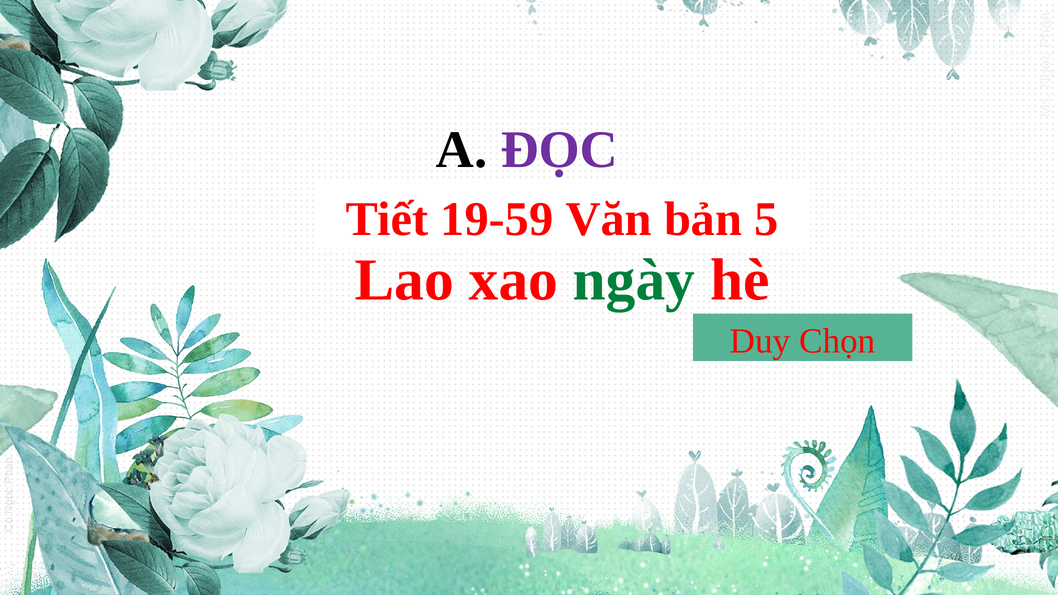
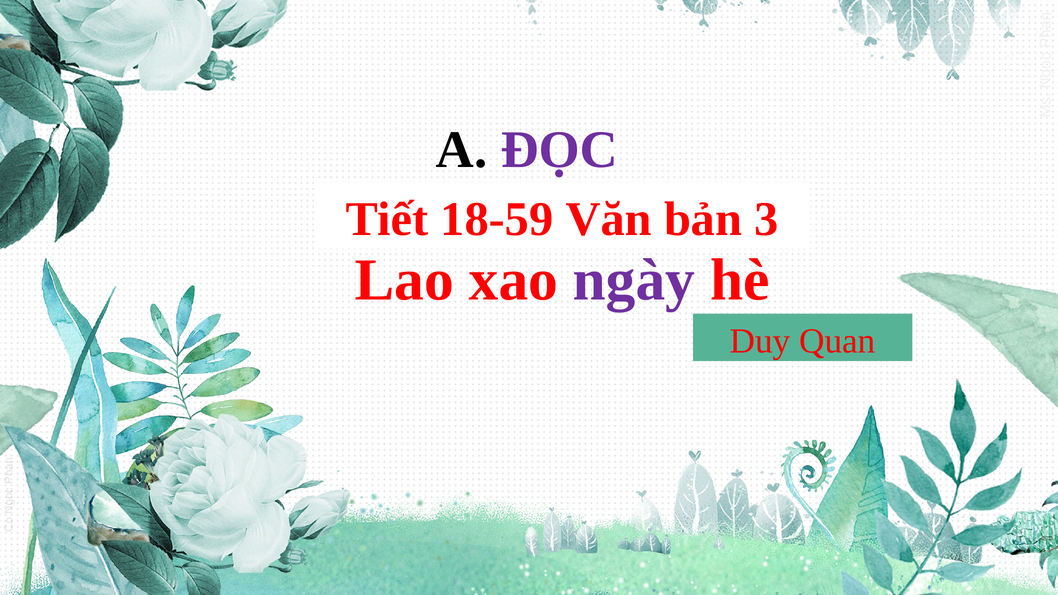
19-59: 19-59 -> 18-59
5: 5 -> 3
ngày colour: green -> purple
Chọn: Chọn -> Quan
